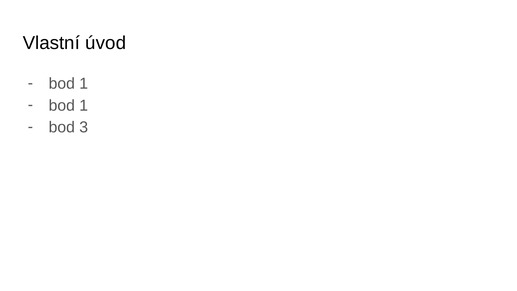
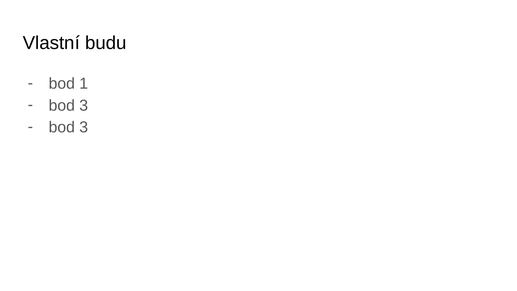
úvod: úvod -> budu
1 at (84, 105): 1 -> 3
